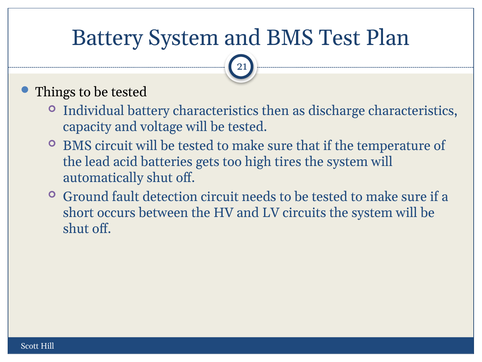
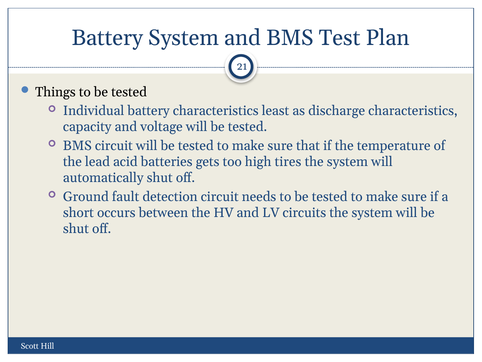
then: then -> least
